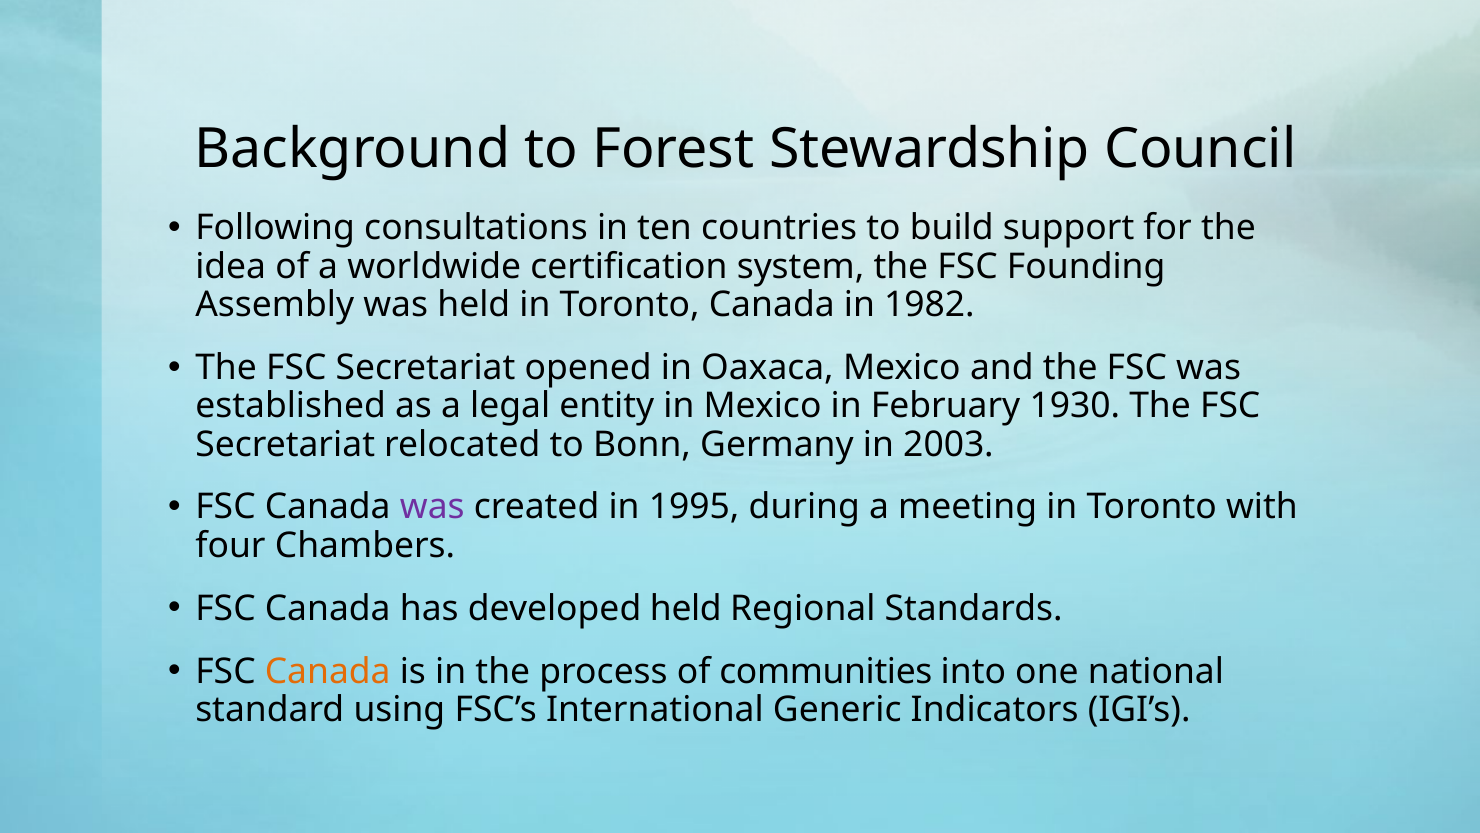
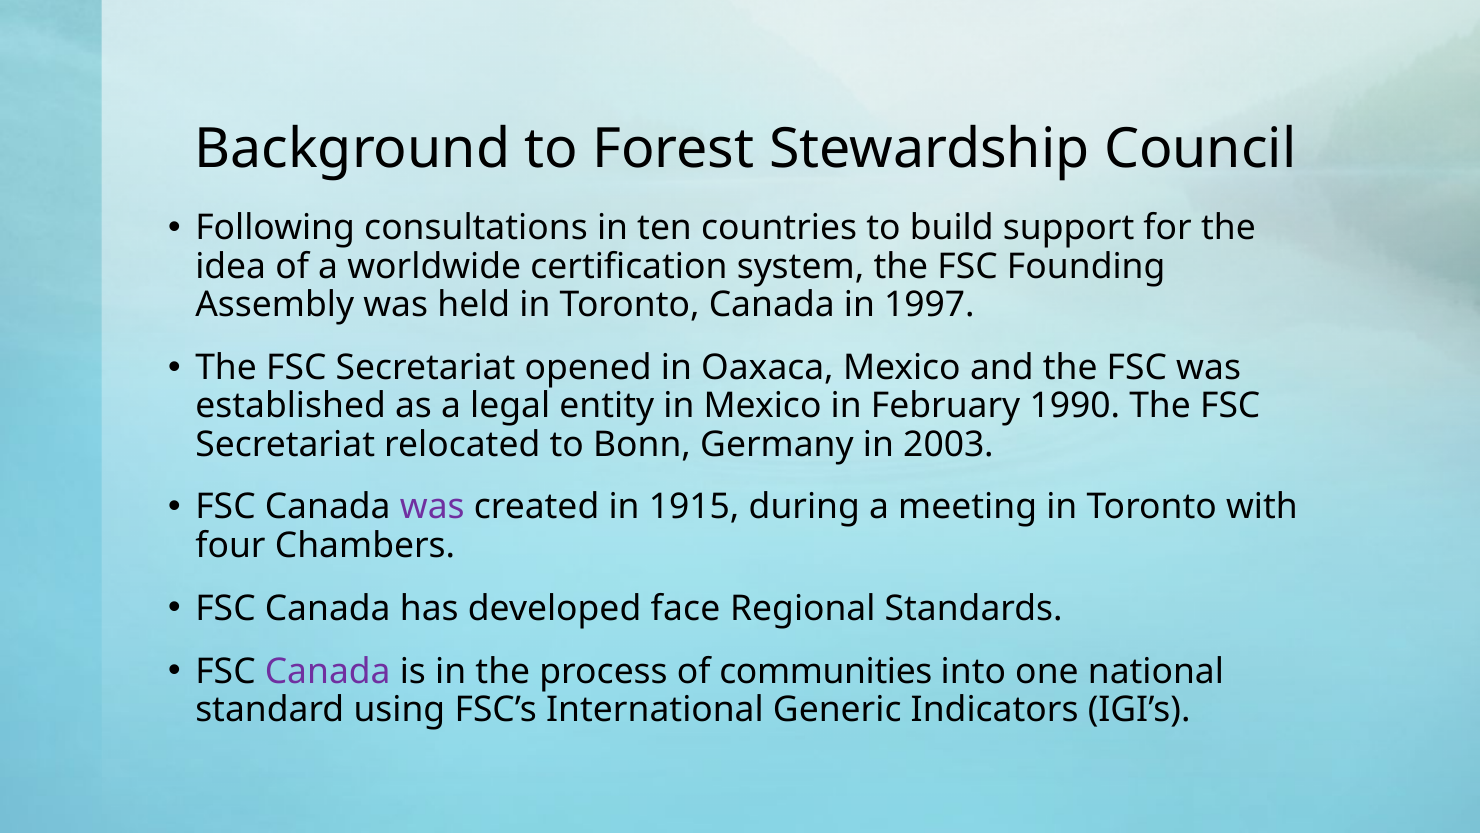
1982: 1982 -> 1997
1930: 1930 -> 1990
1995: 1995 -> 1915
developed held: held -> face
Canada at (328, 671) colour: orange -> purple
